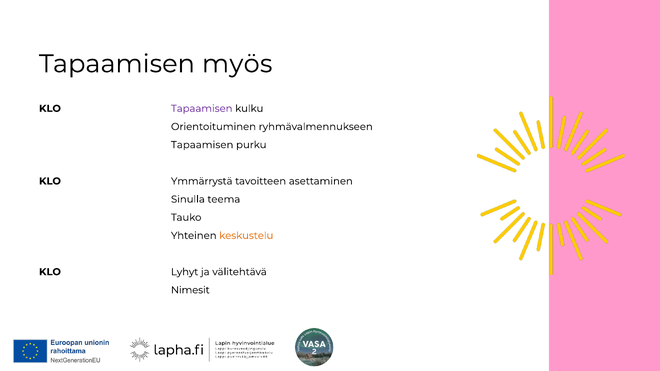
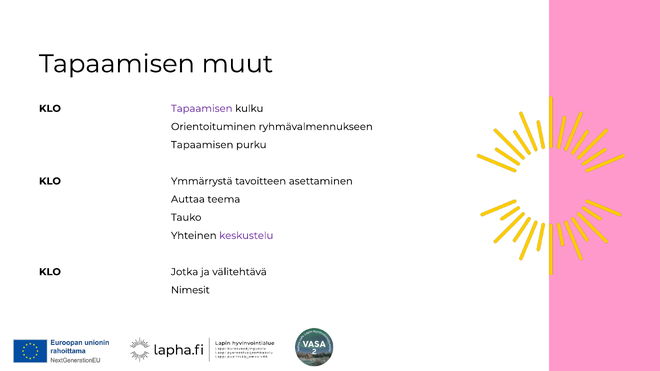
myös: myös -> muut
Sinulla: Sinulla -> Auttaa
keskustelu colour: orange -> purple
Lyhyt: Lyhyt -> Jotka
